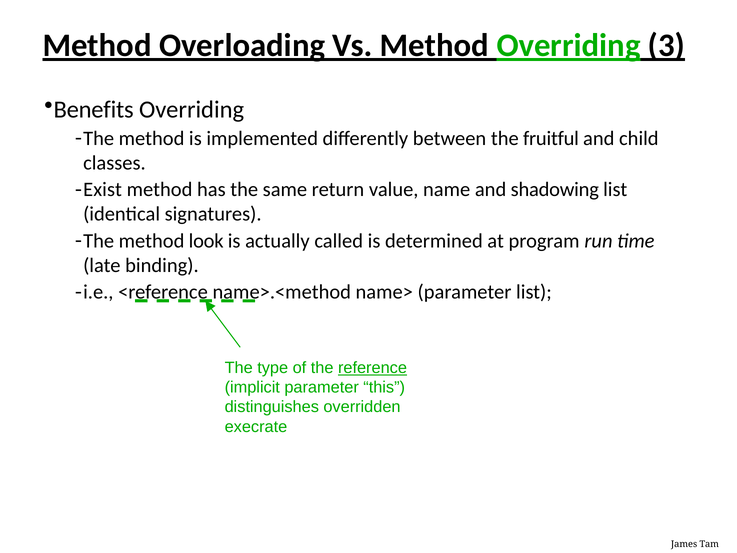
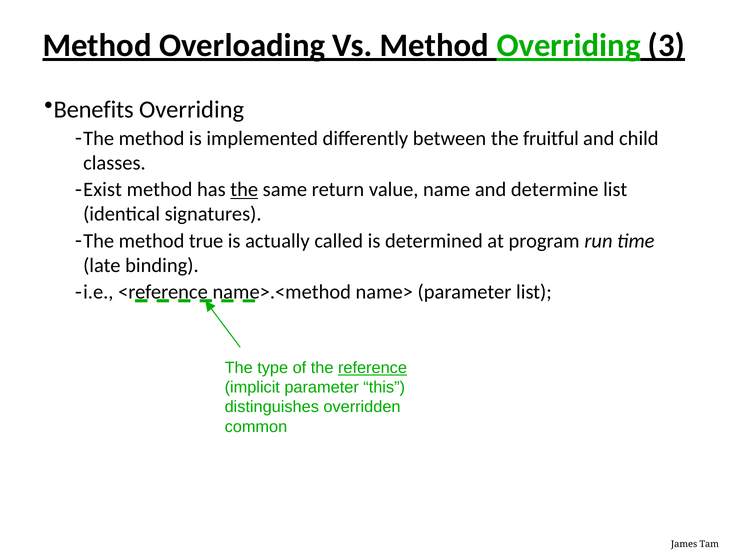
the at (244, 190) underline: none -> present
shadowing: shadowing -> determine
look: look -> true
execrate: execrate -> common
